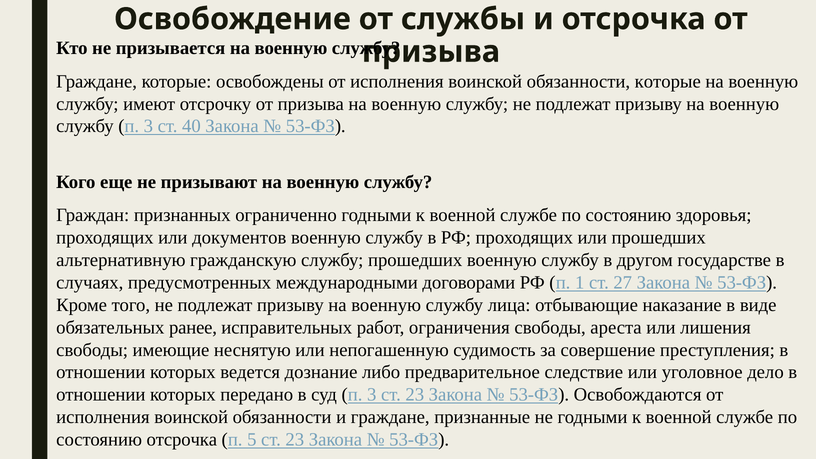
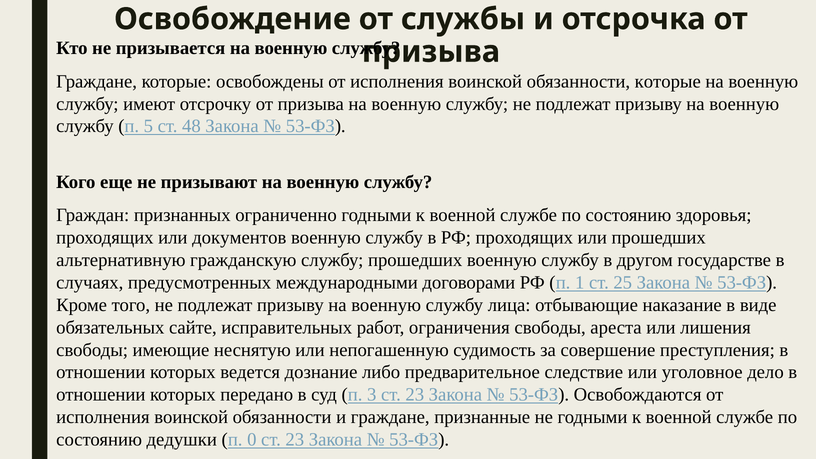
службу п 3: 3 -> 5
40: 40 -> 48
27: 27 -> 25
ранее: ранее -> сайте
состоянию отсрочка: отсрочка -> дедушки
5: 5 -> 0
